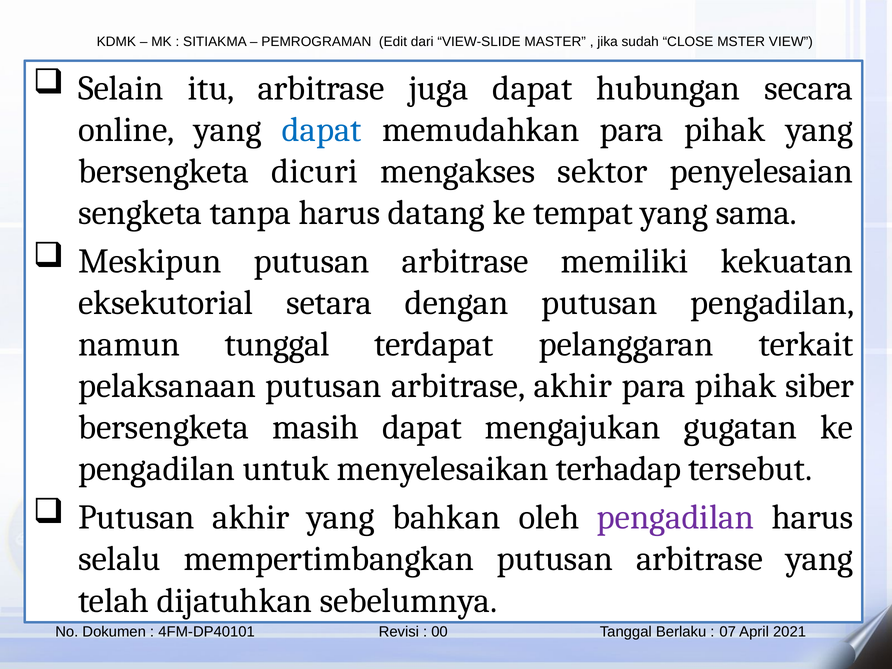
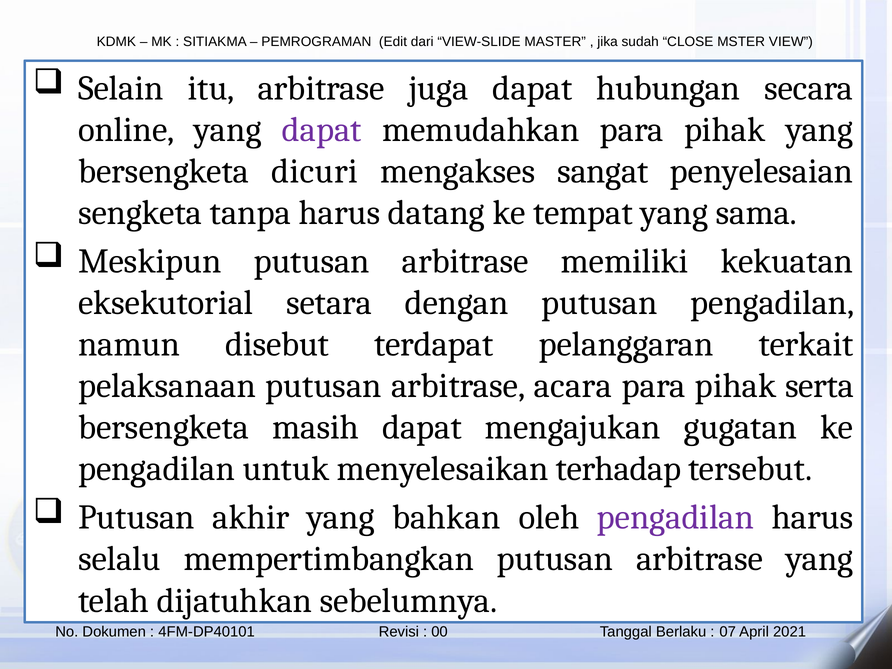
dapat at (322, 130) colour: blue -> purple
sektor: sektor -> sangat
tunggal: tunggal -> disebut
arbitrase akhir: akhir -> acara
siber: siber -> serta
